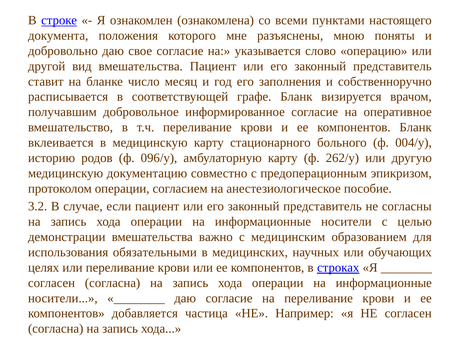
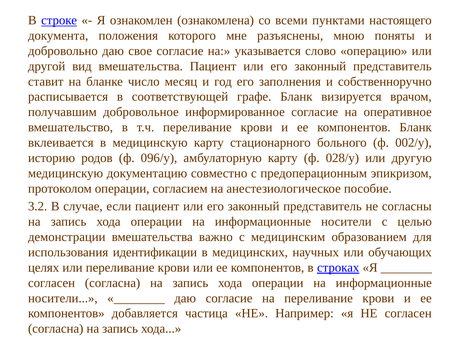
004/у: 004/у -> 002/у
262/у: 262/у -> 028/у
обязательными: обязательными -> идентификации
